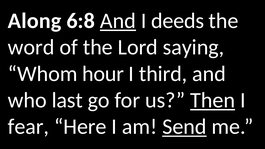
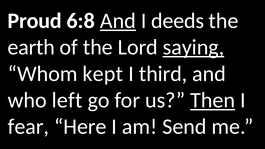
Along: Along -> Proud
word: word -> earth
saying underline: none -> present
hour: hour -> kept
last: last -> left
Send underline: present -> none
